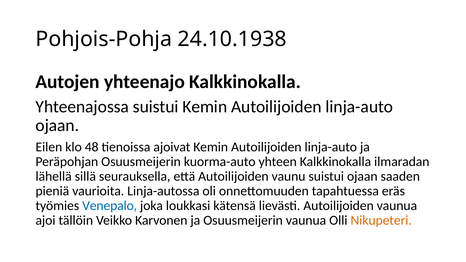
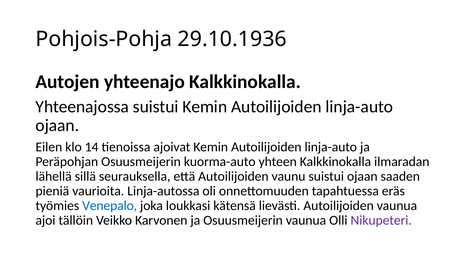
24.10.1938: 24.10.1938 -> 29.10.1936
48: 48 -> 14
Nikupeteri colour: orange -> purple
